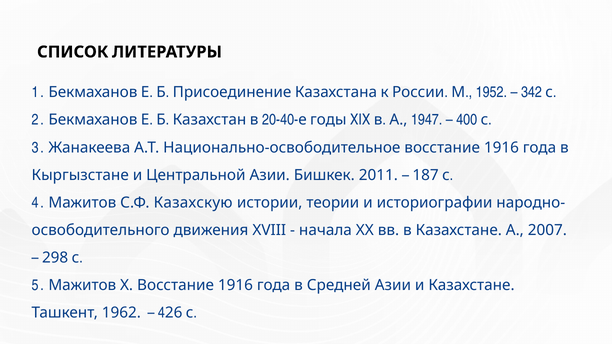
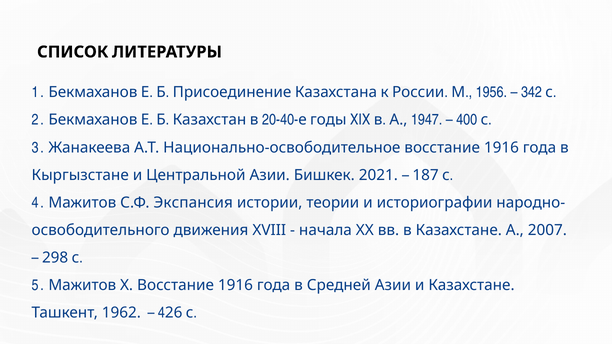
1952: 1952 -> 1956
2011: 2011 -> 2021
Казахскую: Казахскую -> Экспансия
